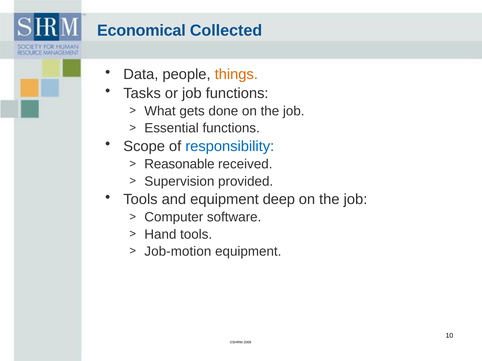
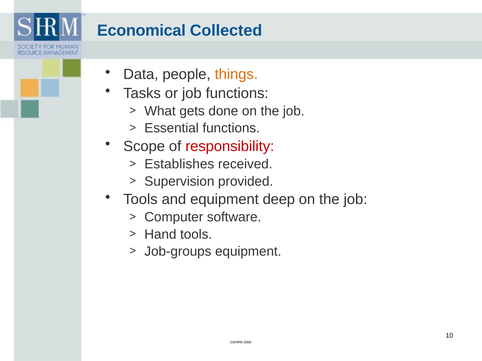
responsibility colour: blue -> red
Reasonable: Reasonable -> Establishes
Job-motion: Job-motion -> Job-groups
